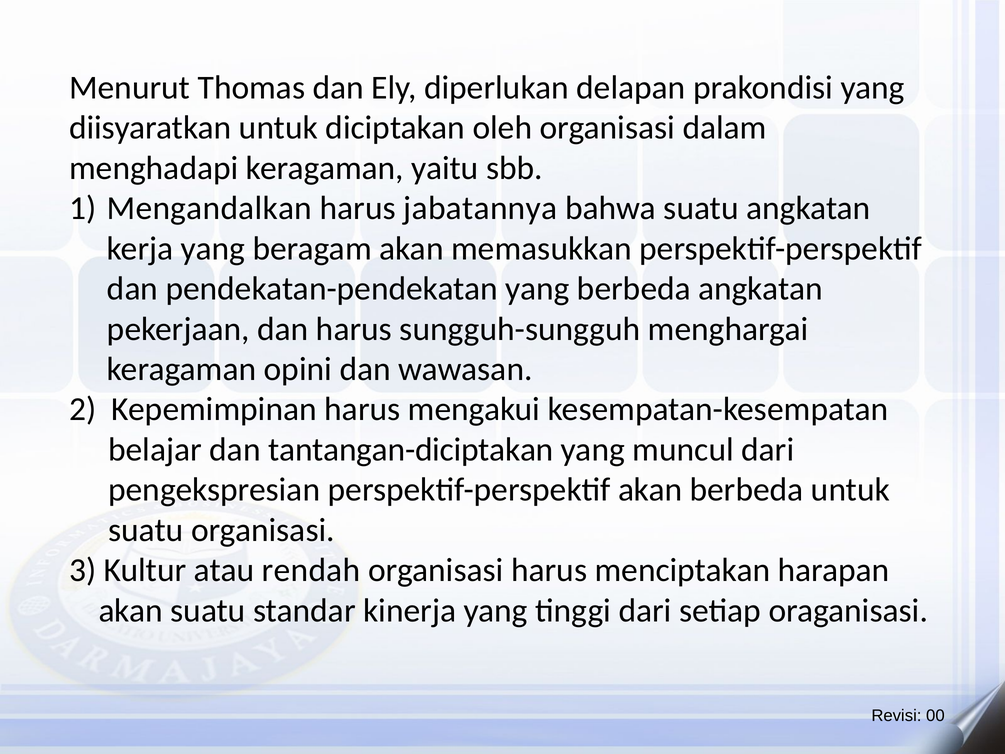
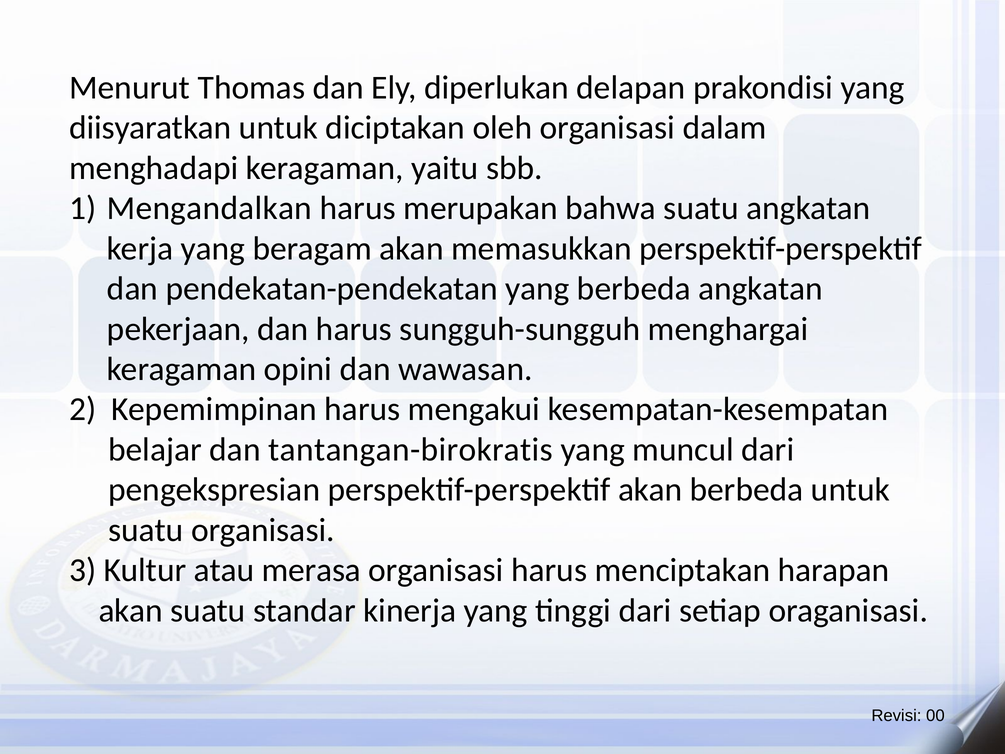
jabatannya: jabatannya -> merupakan
tantangan-diciptakan: tantangan-diciptakan -> tantangan-birokratis
rendah: rendah -> merasa
